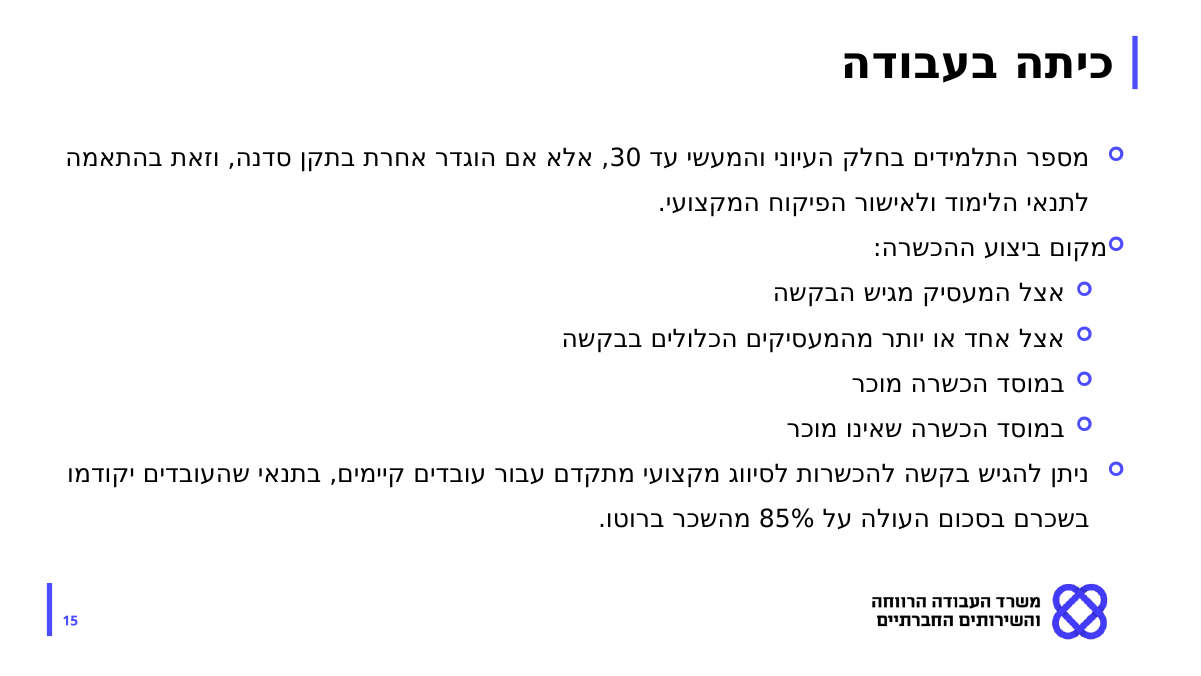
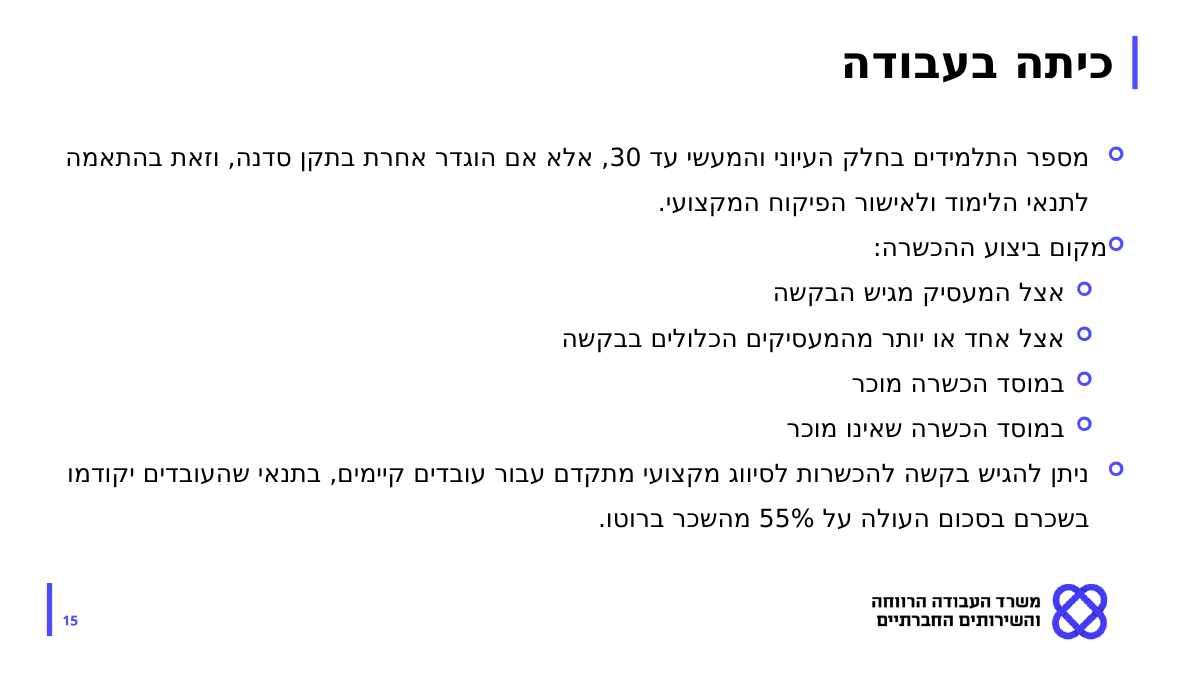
85%: 85% -> 55%
